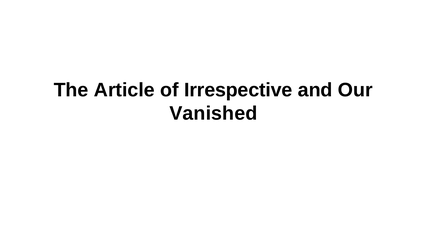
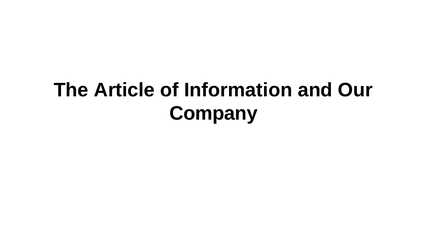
Irrespective: Irrespective -> Information
Vanished: Vanished -> Company
